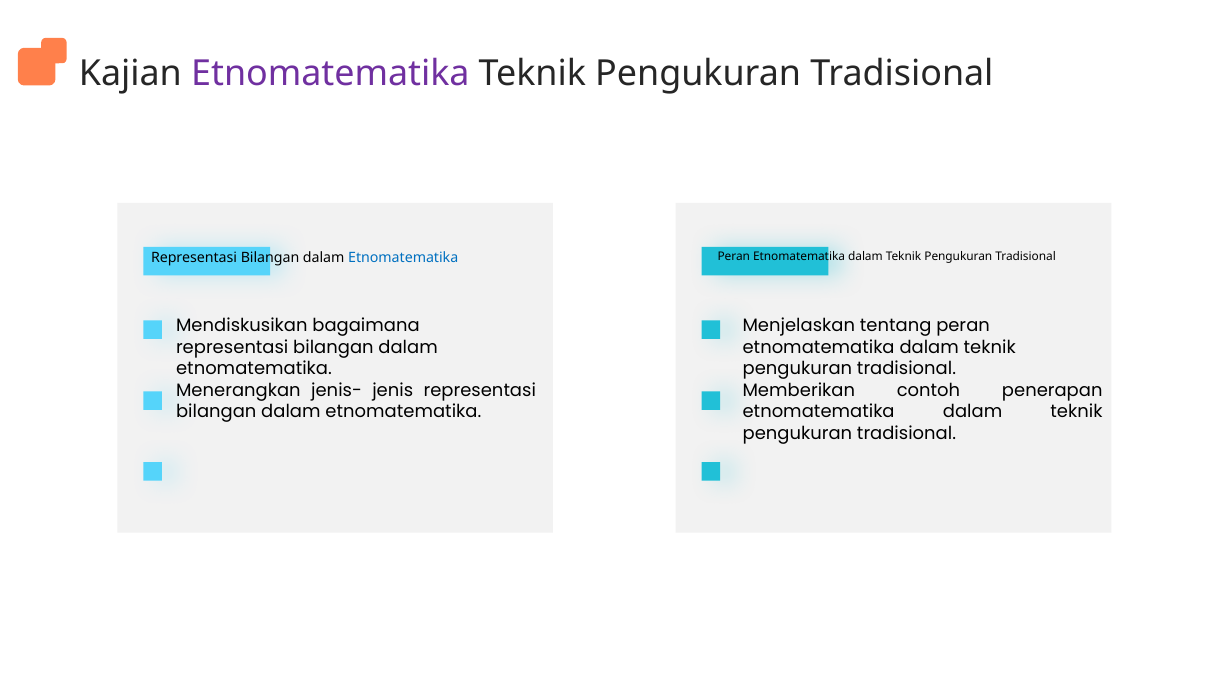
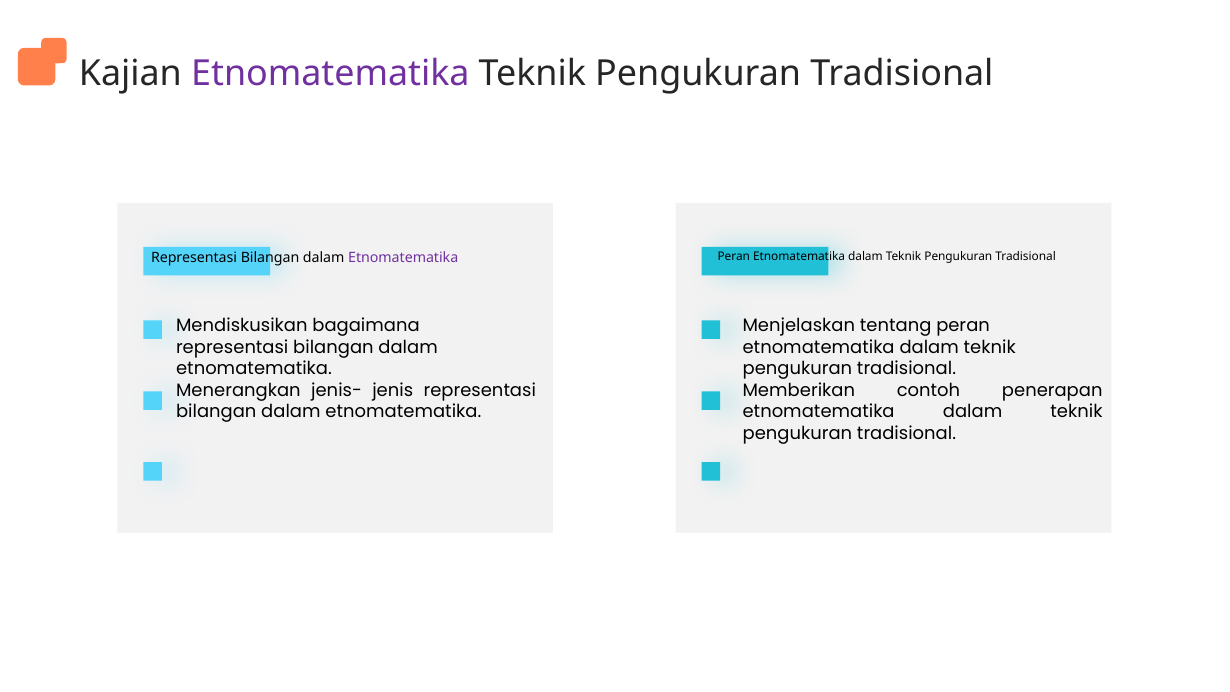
Etnomatematika at (403, 258) colour: blue -> purple
